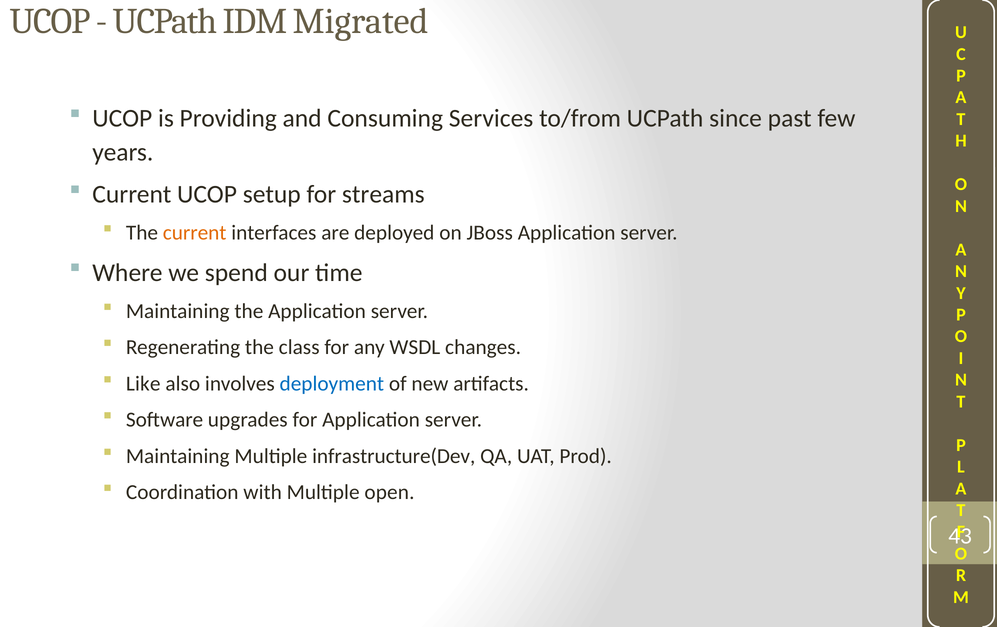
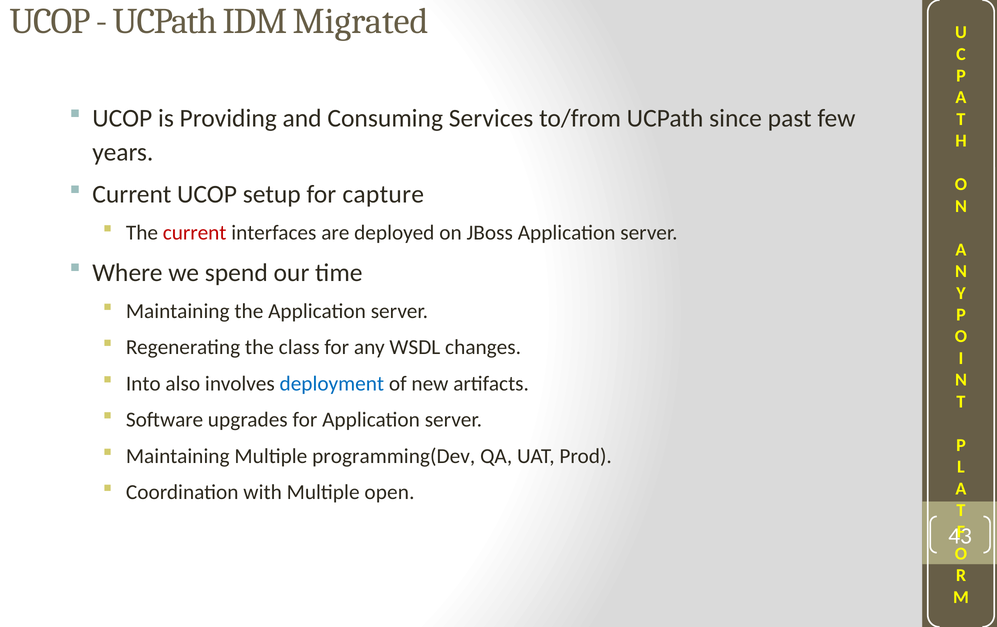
streams: streams -> capture
current at (195, 233) colour: orange -> red
Like: Like -> Into
infrastructure(Dev: infrastructure(Dev -> programming(Dev
